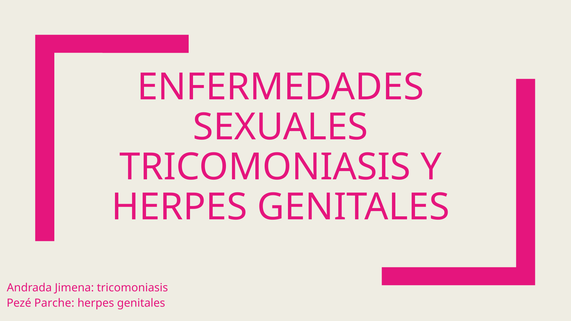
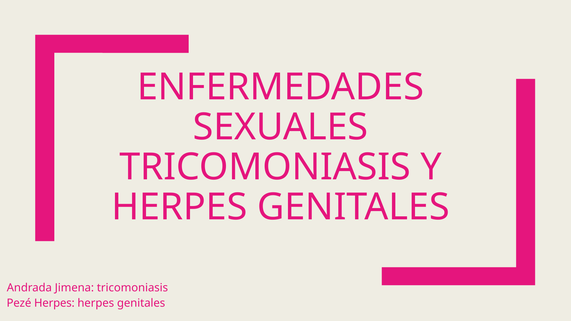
Pezé Parche: Parche -> Herpes
